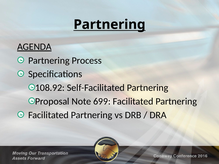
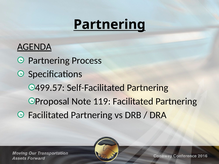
108.92: 108.92 -> 499.57
699: 699 -> 119
